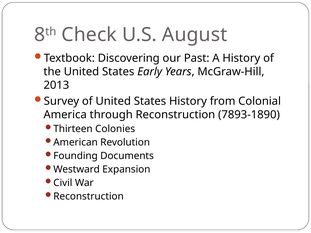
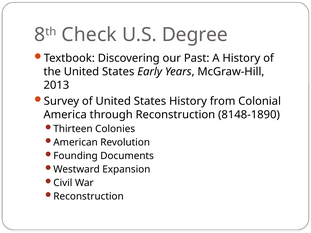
August: August -> Degree
7893-1890: 7893-1890 -> 8148-1890
